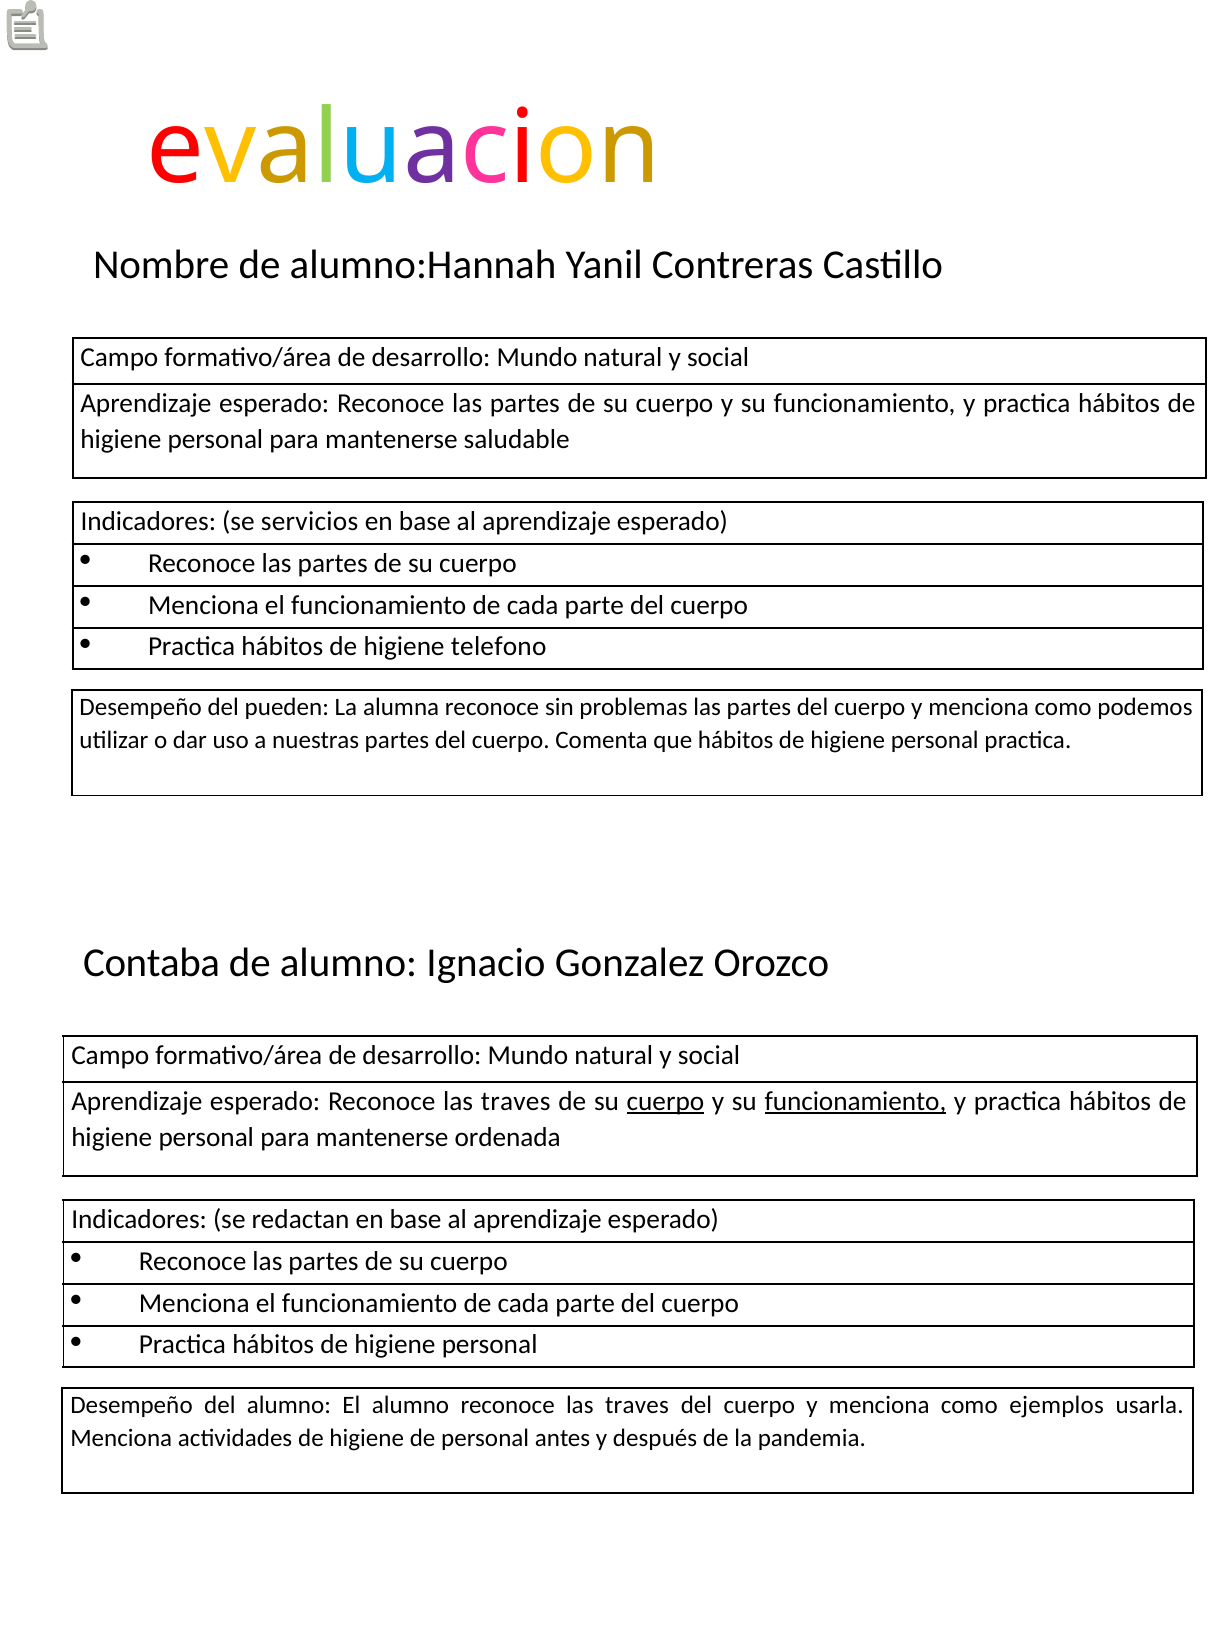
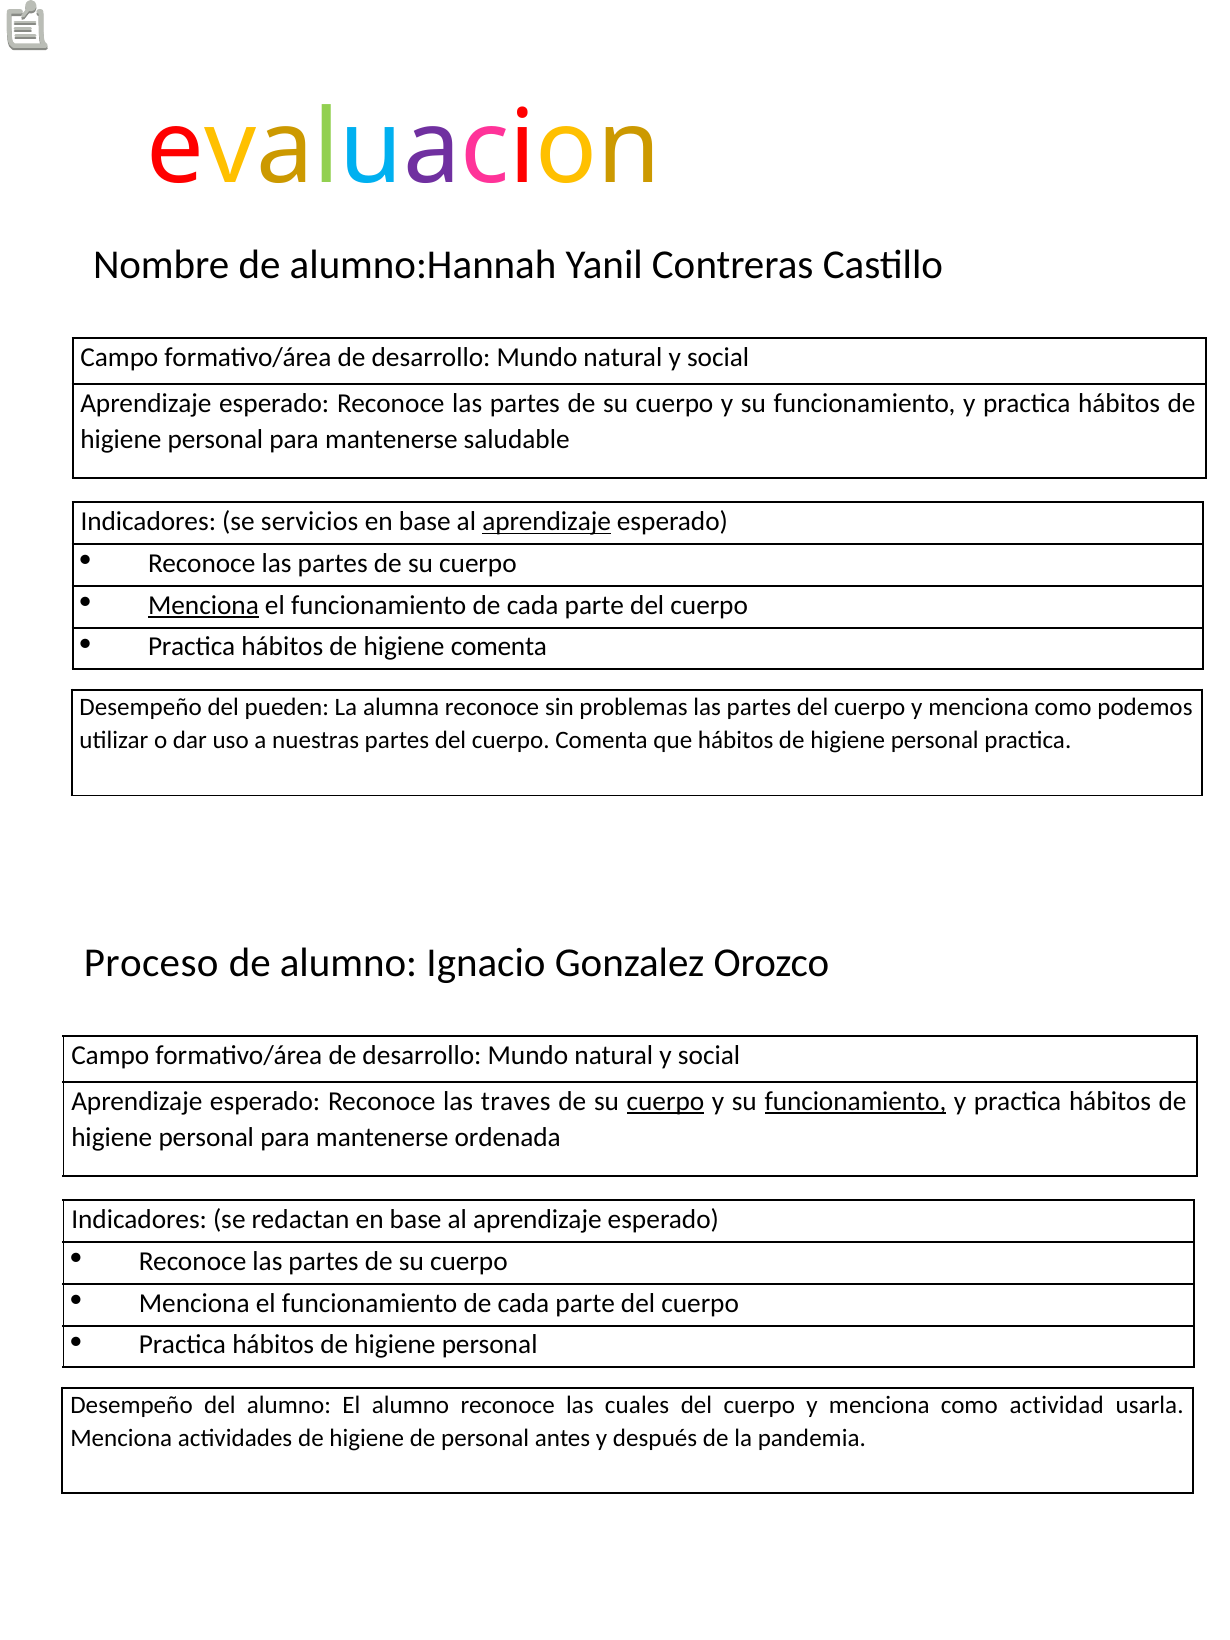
aprendizaje at (547, 522) underline: none -> present
Menciona at (203, 605) underline: none -> present
higiene telefono: telefono -> comenta
Contaba: Contaba -> Proceso
alumno reconoce las traves: traves -> cuales
ejemplos: ejemplos -> actividad
